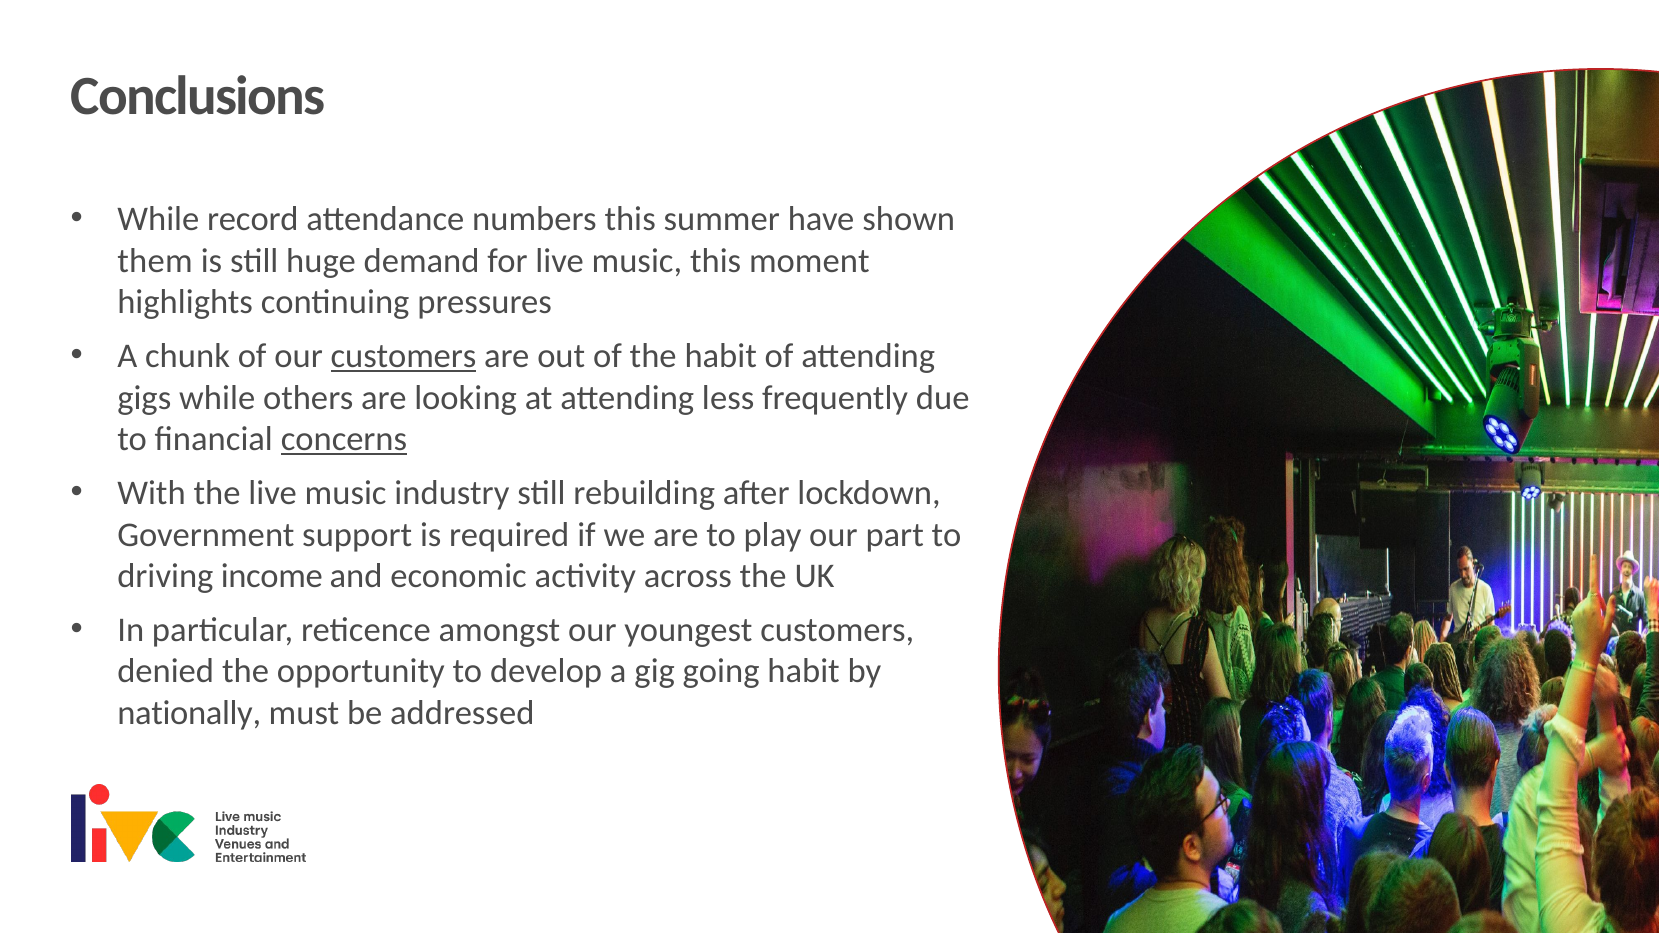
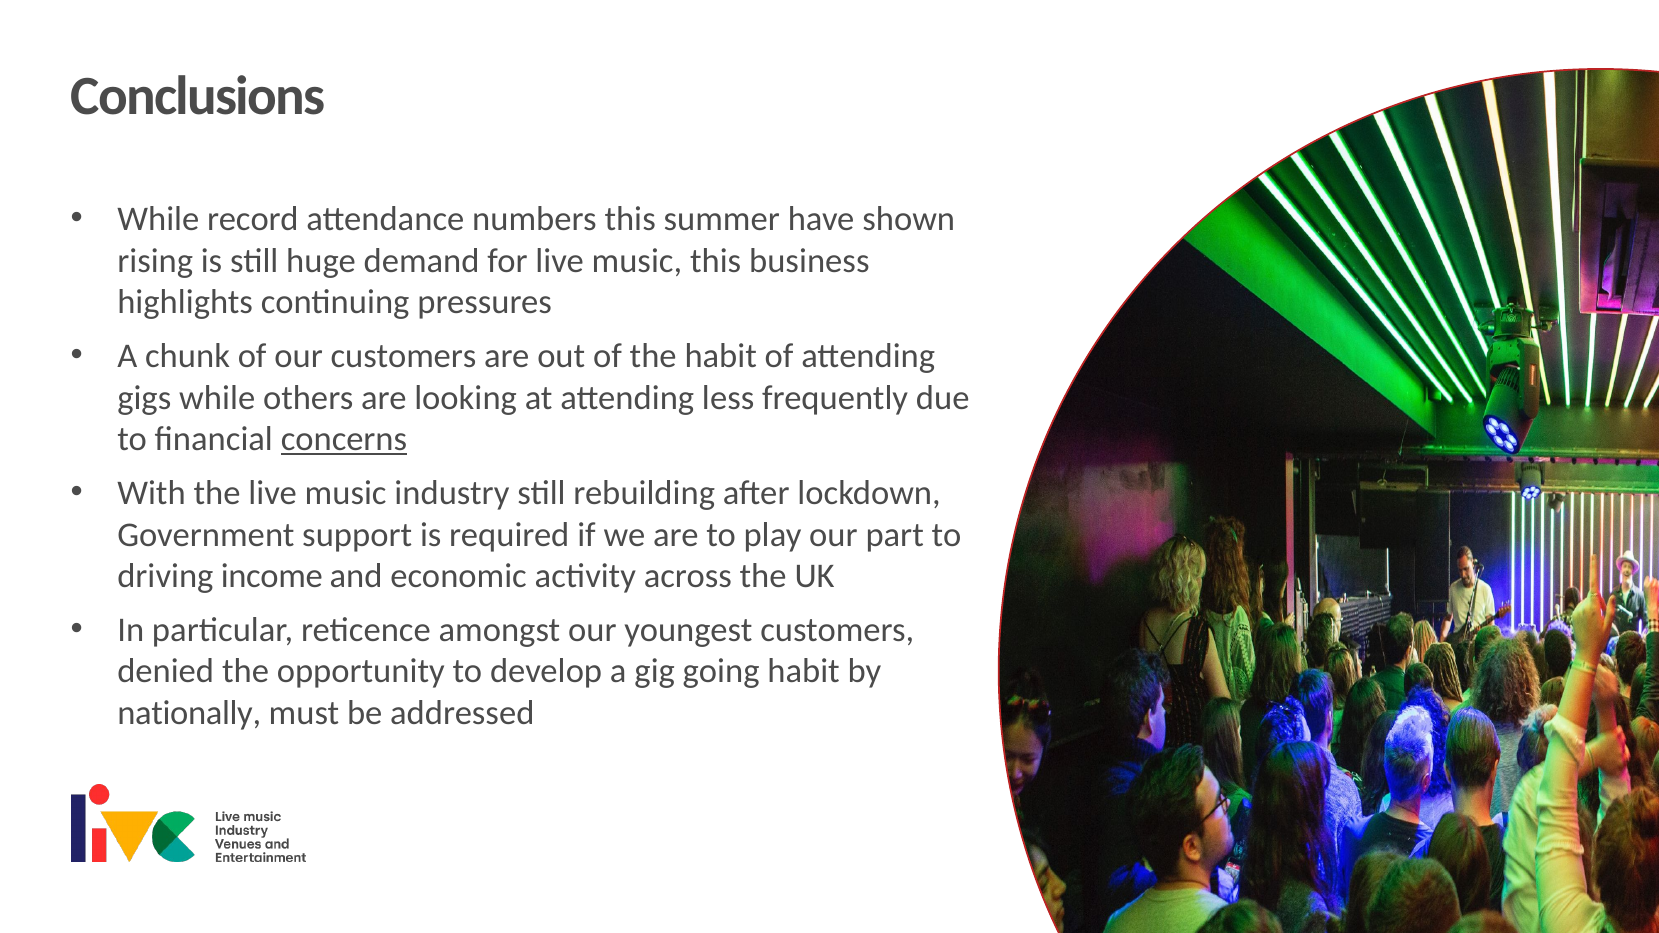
them: them -> rising
moment: moment -> business
customers at (404, 356) underline: present -> none
